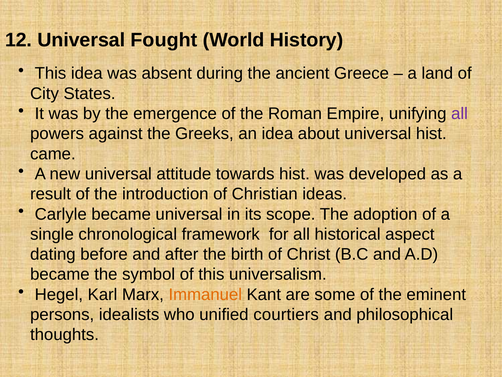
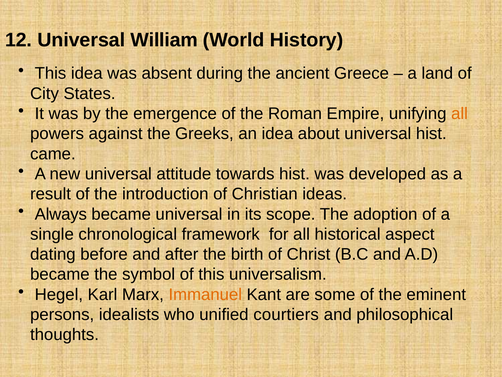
Fought: Fought -> William
all at (459, 113) colour: purple -> orange
Carlyle: Carlyle -> Always
